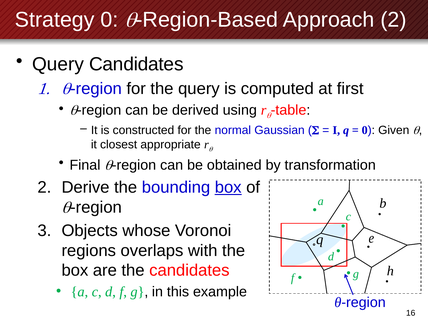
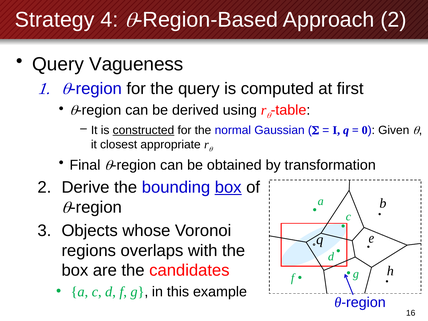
Strategy 0: 0 -> 4
Query Candidates: Candidates -> Vagueness
constructed underline: none -> present
